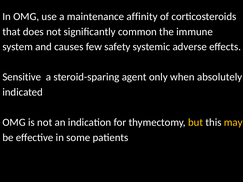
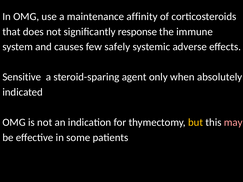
common: common -> response
safety: safety -> safely
may colour: yellow -> pink
